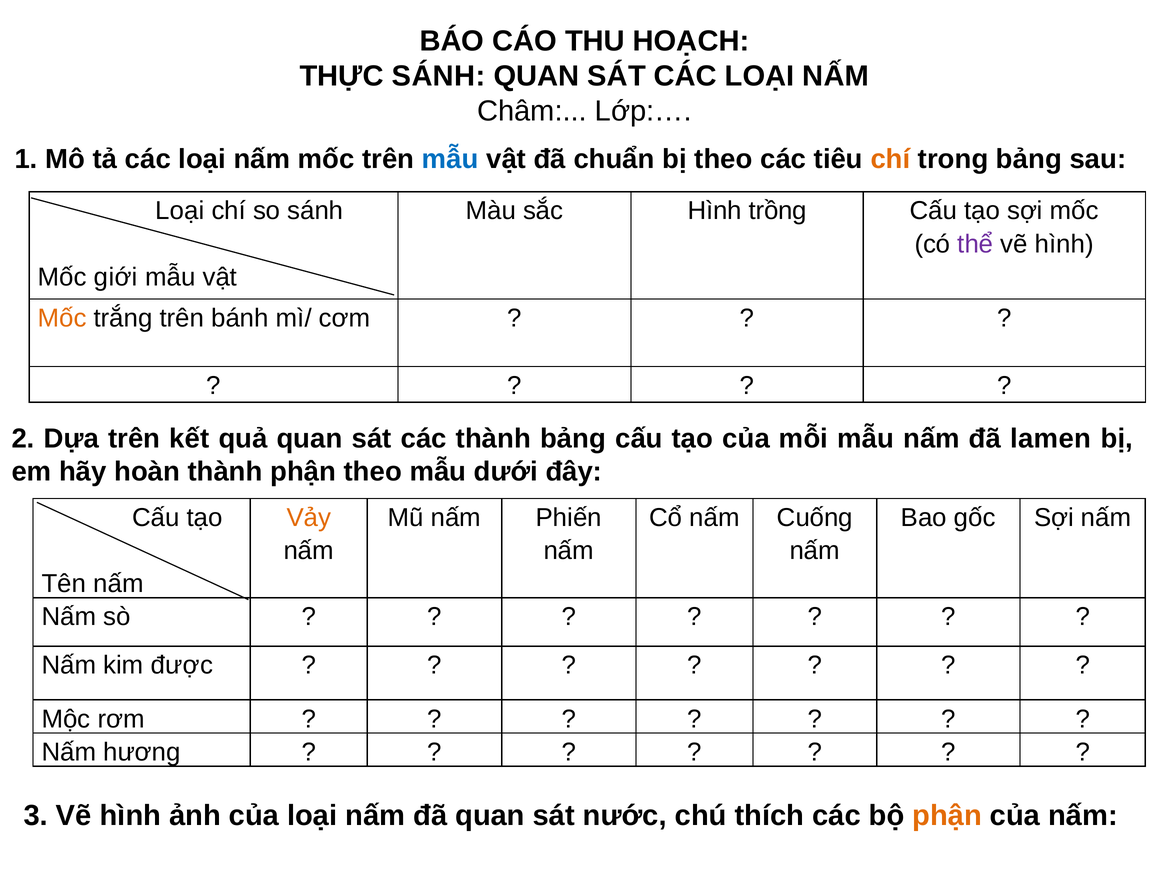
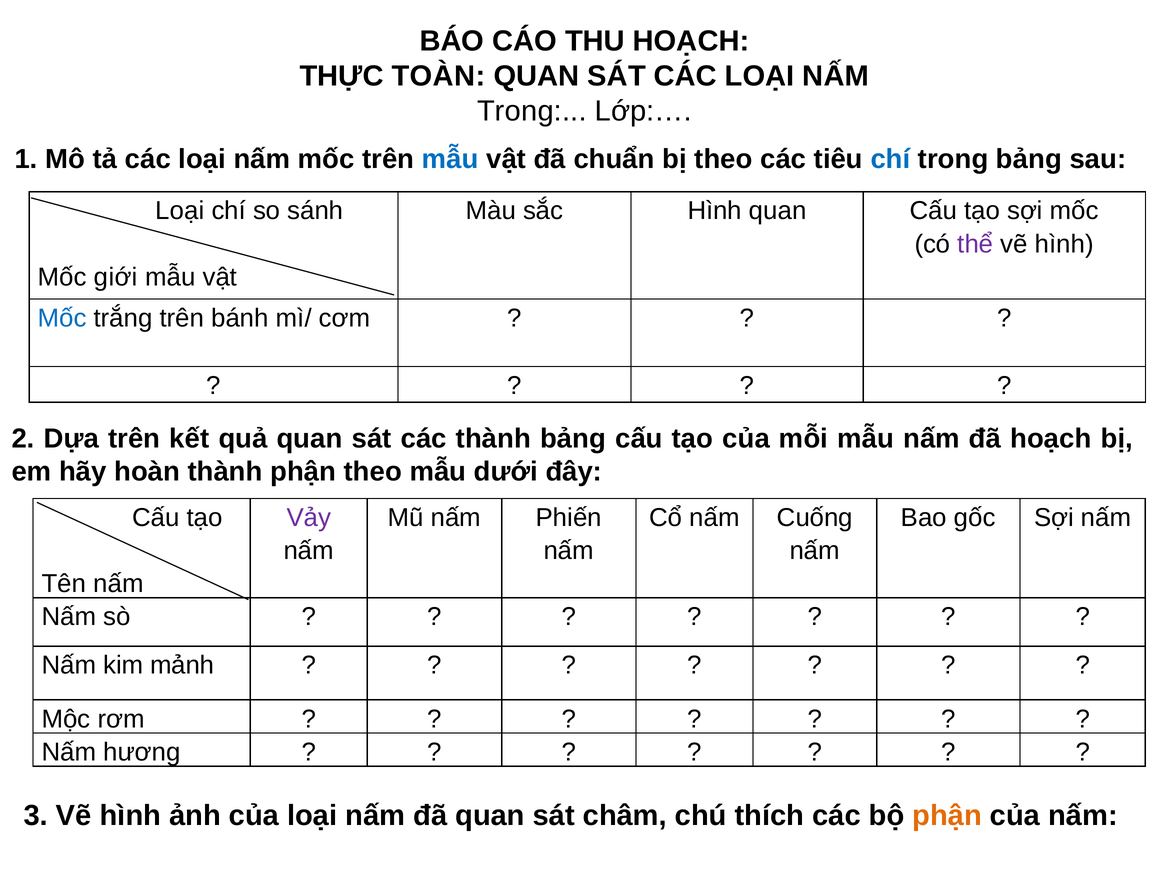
THỰC SÁNH: SÁNH -> TOÀN
Châm at (532, 111): Châm -> Trong
chí at (890, 159) colour: orange -> blue
Hình trồng: trồng -> quan
Mốc at (62, 318) colour: orange -> blue
đã lamen: lamen -> hoạch
Vảy colour: orange -> purple
được: được -> mảnh
nước: nước -> châm
